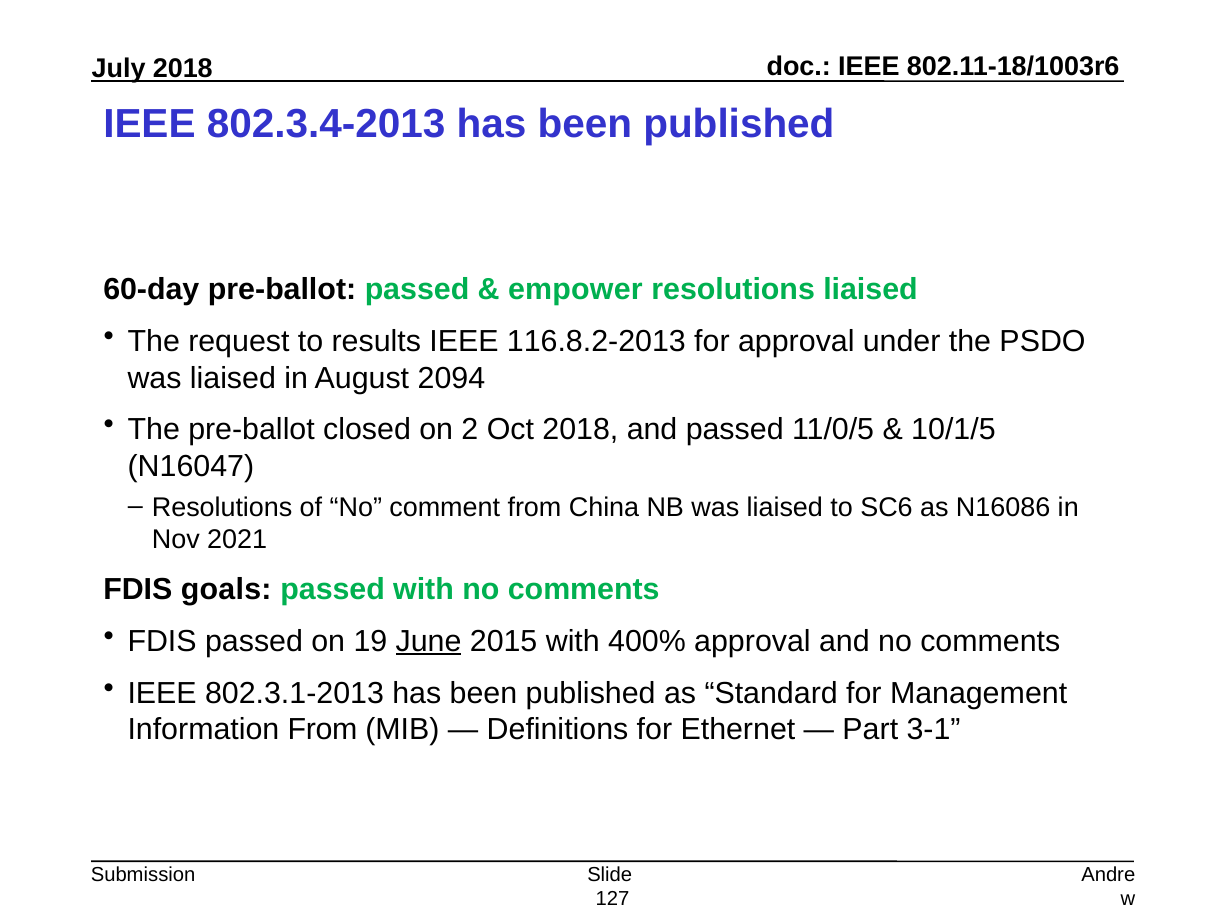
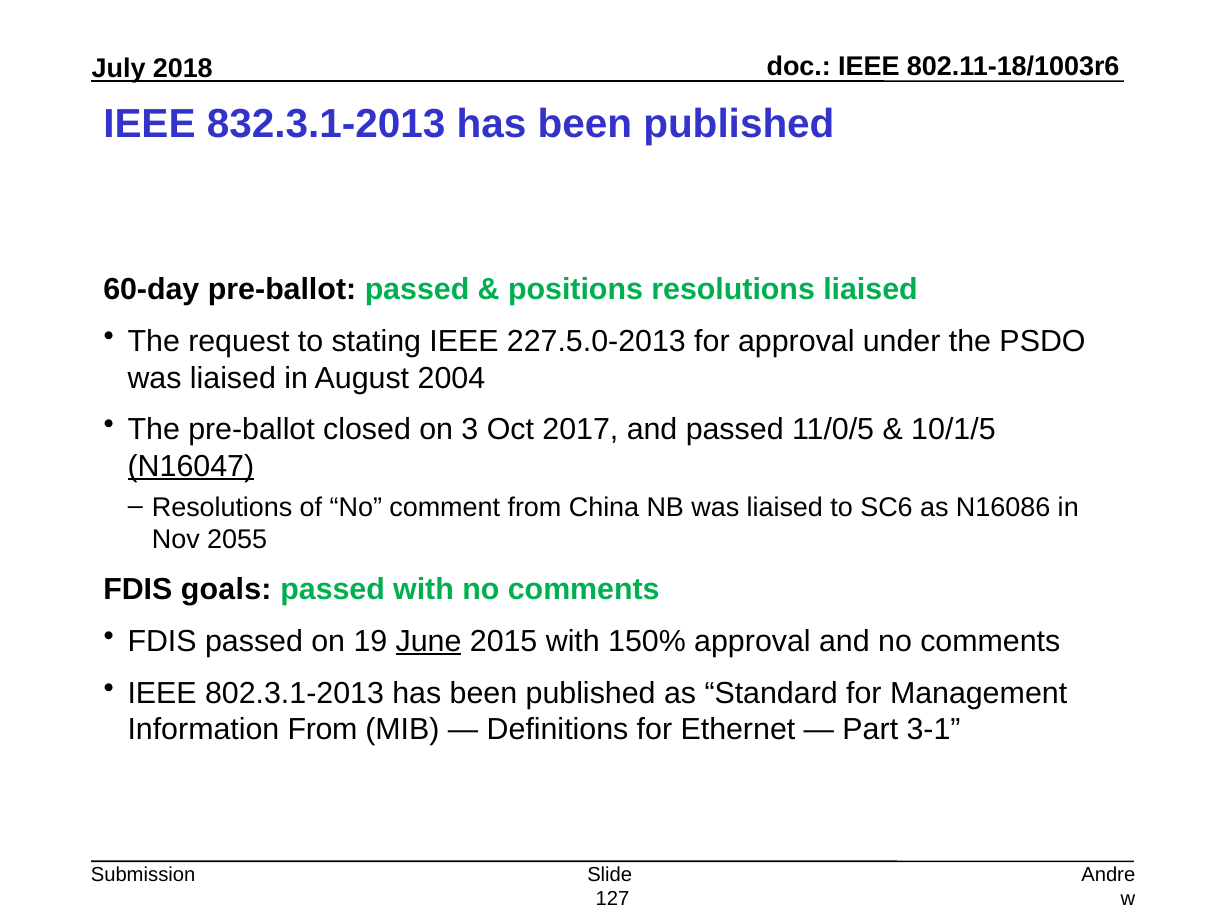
802.3.4-2013: 802.3.4-2013 -> 832.3.1-2013
empower: empower -> positions
results: results -> stating
116.8.2-2013: 116.8.2-2013 -> 227.5.0-2013
2094: 2094 -> 2004
2: 2 -> 3
Oct 2018: 2018 -> 2017
N16047 underline: none -> present
2021: 2021 -> 2055
400%: 400% -> 150%
